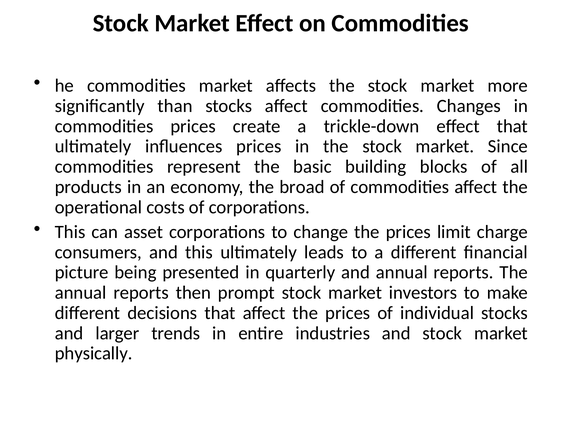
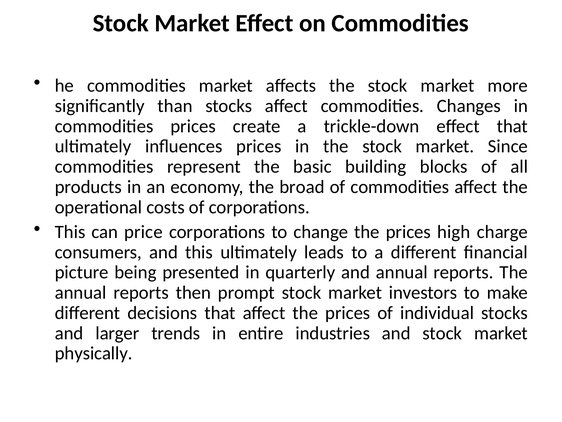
asset: asset -> price
limit: limit -> high
